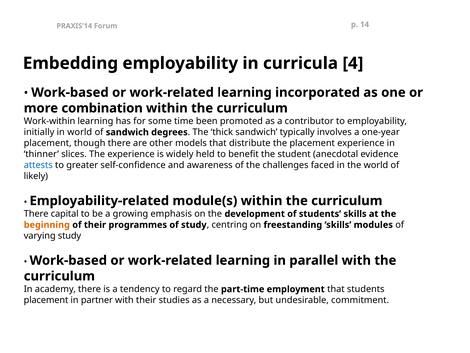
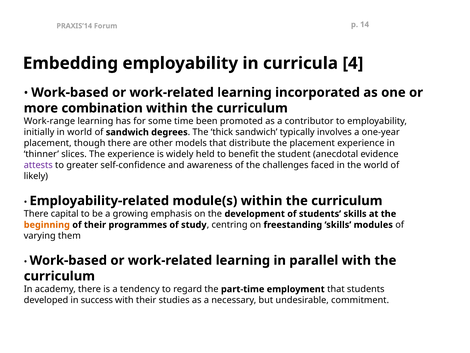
Work-within: Work-within -> Work-range
attests colour: blue -> purple
varying study: study -> them
placement at (46, 300): placement -> developed
partner: partner -> success
